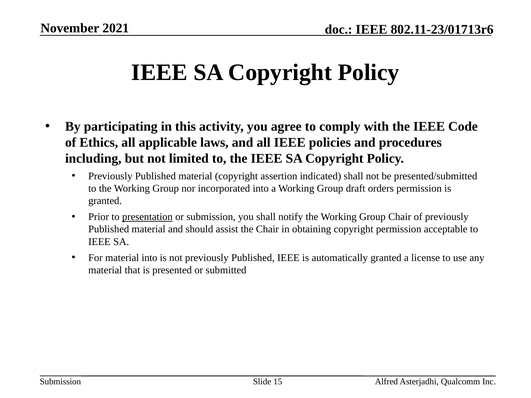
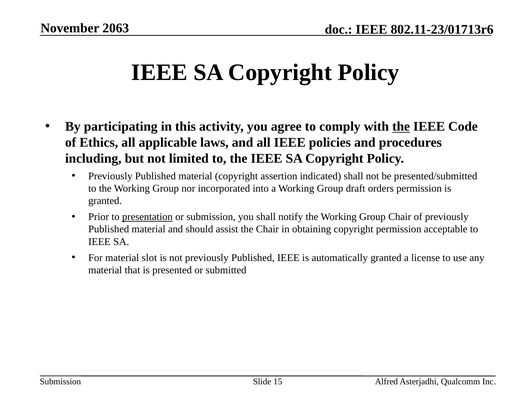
2021: 2021 -> 2063
the at (401, 127) underline: none -> present
material into: into -> slot
